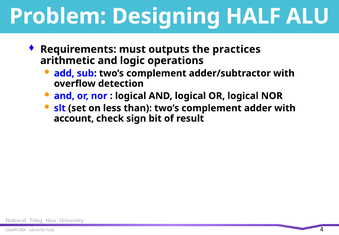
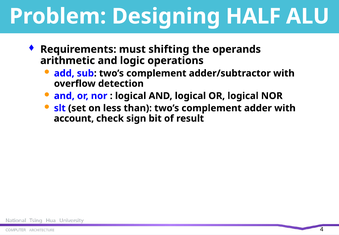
outputs: outputs -> shifting
practices: practices -> operands
